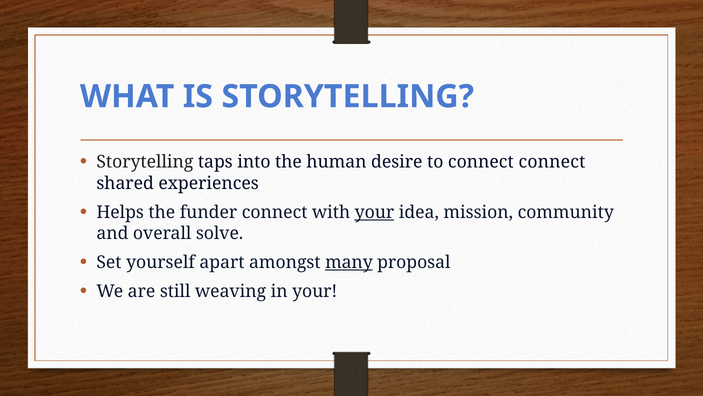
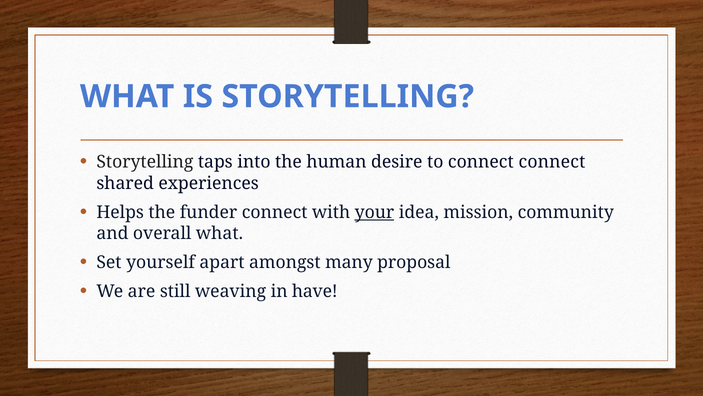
overall solve: solve -> what
many underline: present -> none
in your: your -> have
